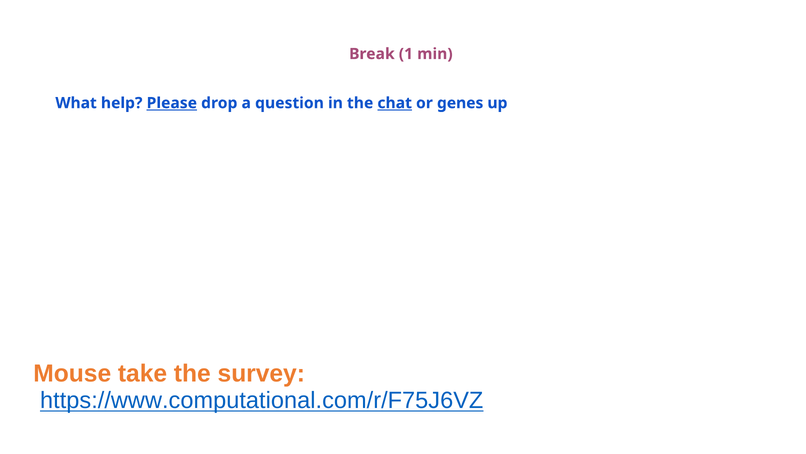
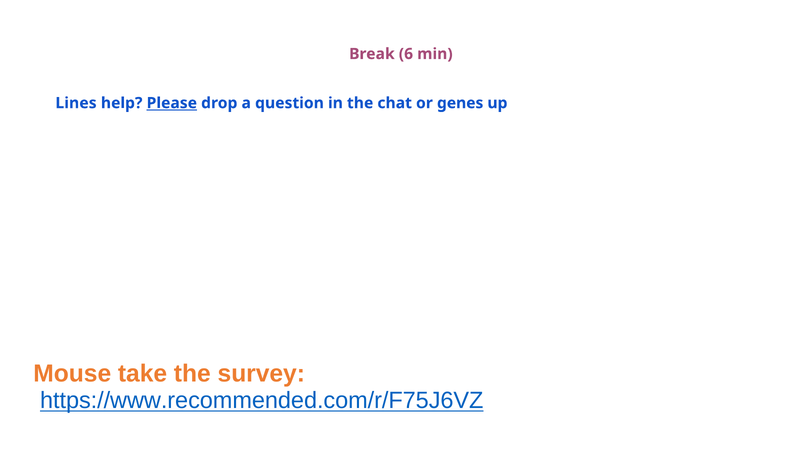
1: 1 -> 6
What: What -> Lines
chat underline: present -> none
https://www.computational.com/r/F75J6VZ: https://www.computational.com/r/F75J6VZ -> https://www.recommended.com/r/F75J6VZ
